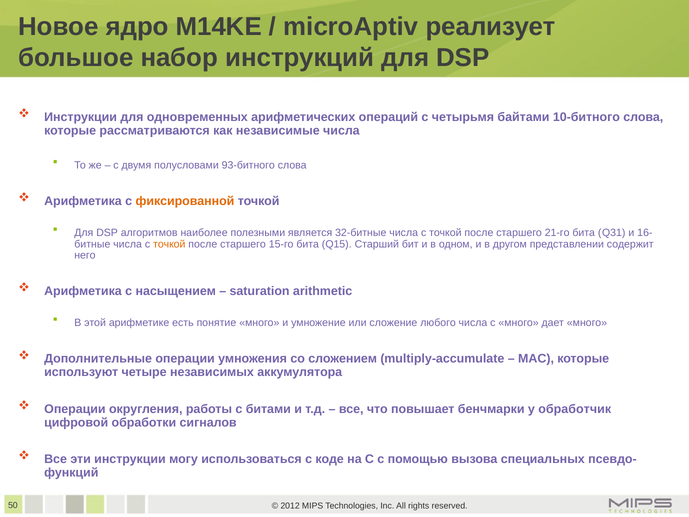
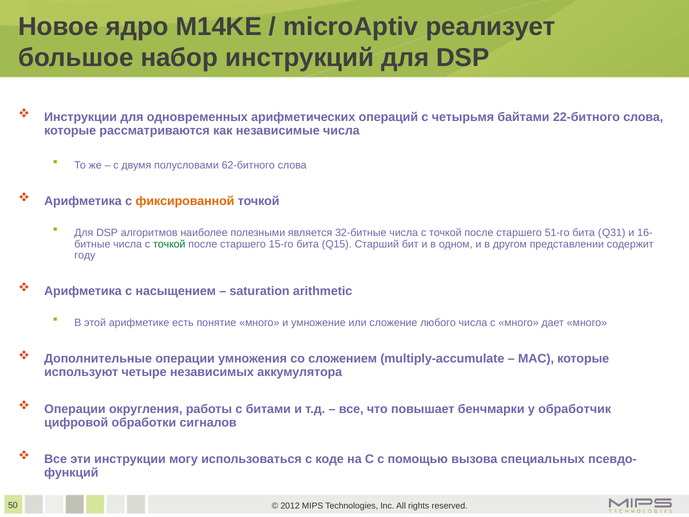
10-битного: 10-битного -> 22-битного
93-битного: 93-битного -> 62-битного
21-го: 21-го -> 51-го
точкой at (169, 244) colour: orange -> green
него: него -> году
